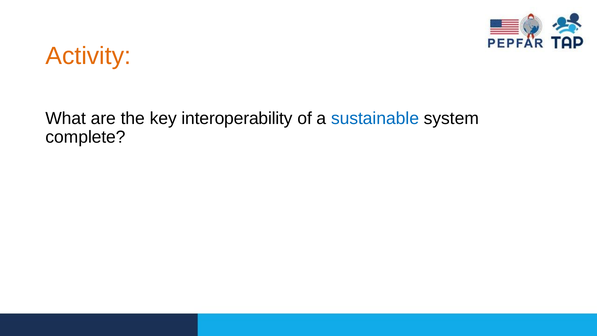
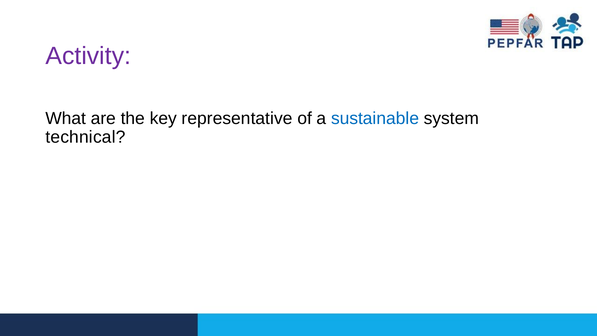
Activity colour: orange -> purple
interoperability: interoperability -> representative
complete: complete -> technical
